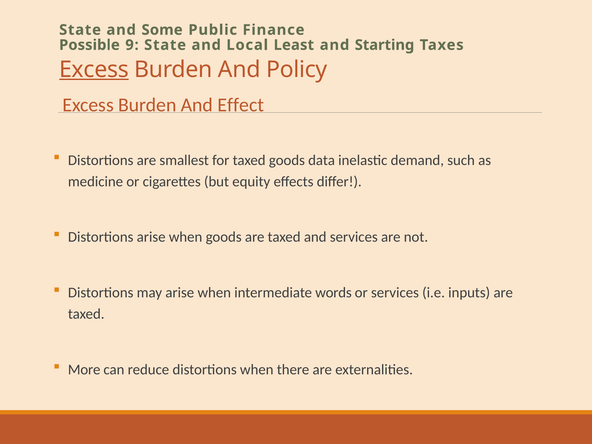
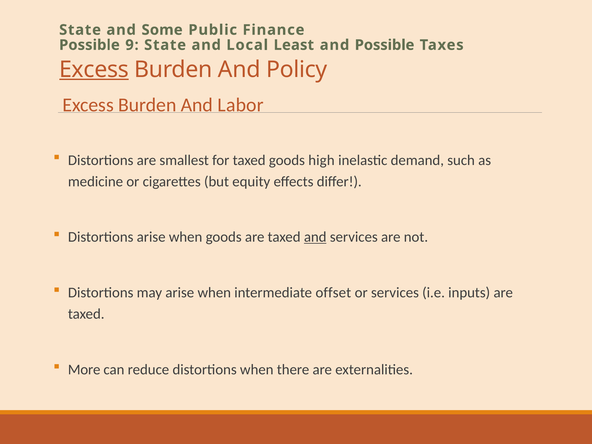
and Starting: Starting -> Possible
Effect: Effect -> Labor
data: data -> high
and at (315, 237) underline: none -> present
words: words -> offset
